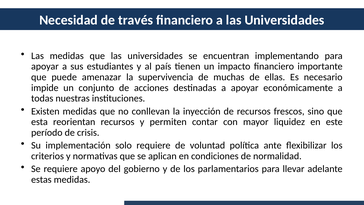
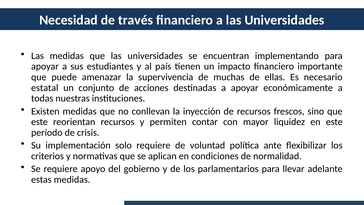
impide: impide -> estatal
esta at (39, 122): esta -> este
